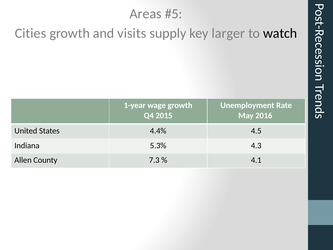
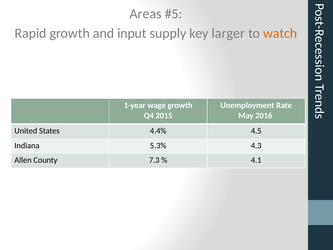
Cities: Cities -> Rapid
visits: visits -> input
watch colour: black -> orange
